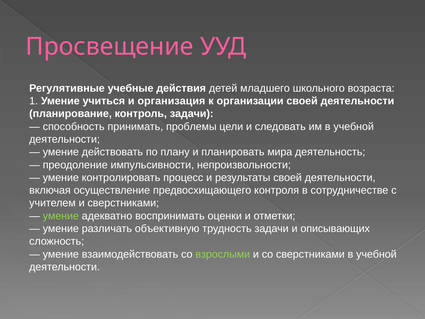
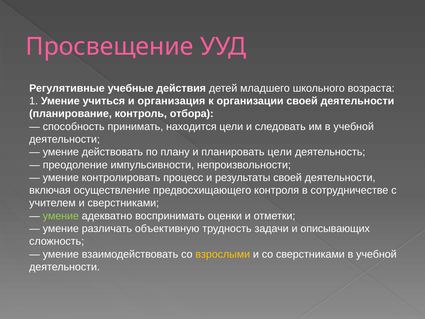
контроль задачи: задачи -> отбора
проблемы: проблемы -> находится
планировать мира: мира -> цели
взрослыми colour: light green -> yellow
